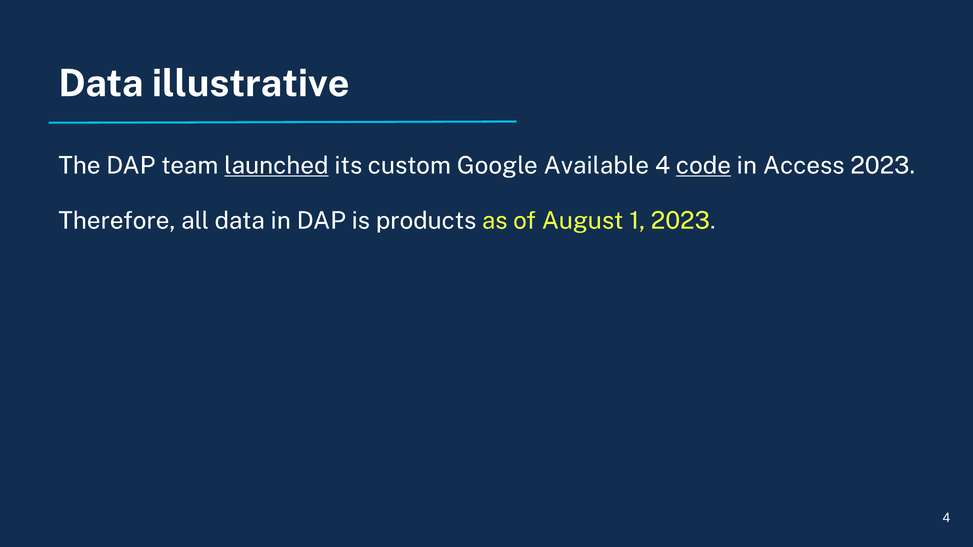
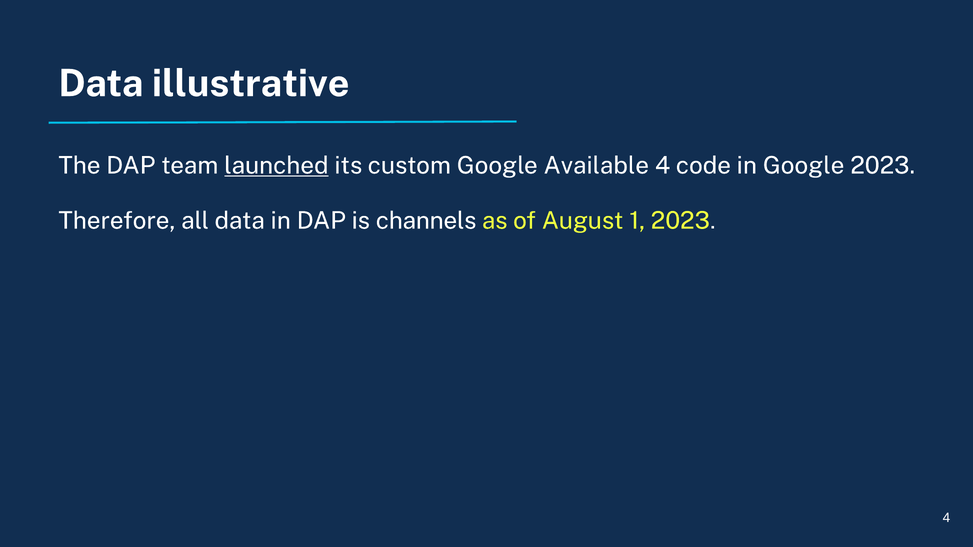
code underline: present -> none
in Access: Access -> Google
products: products -> channels
